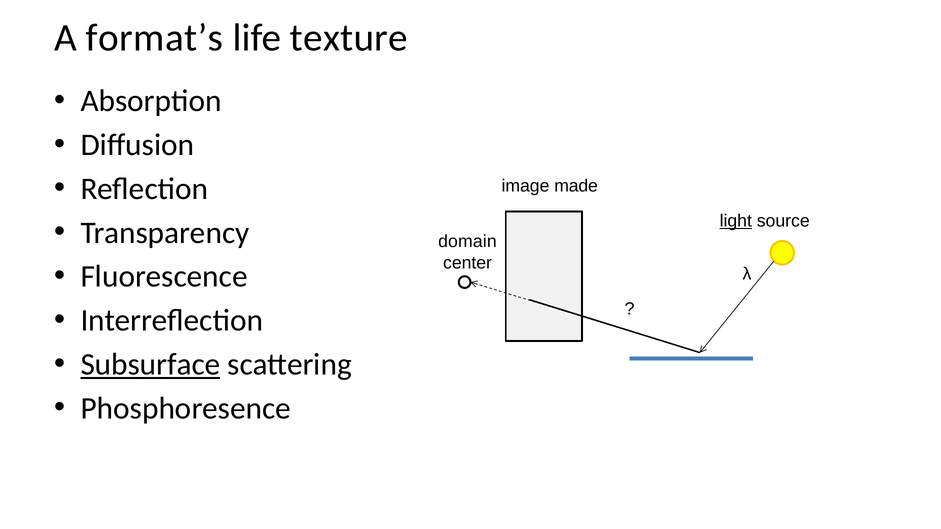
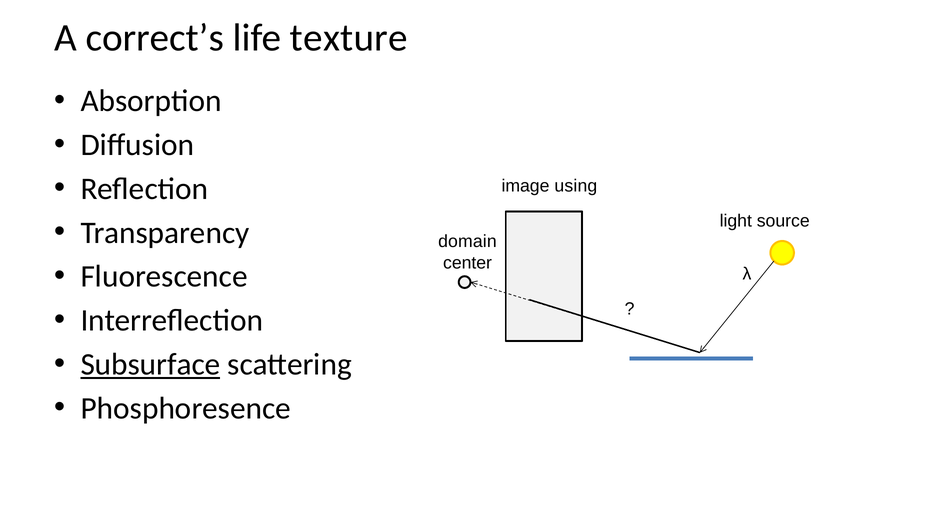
format’s: format’s -> correct’s
made: made -> using
light underline: present -> none
